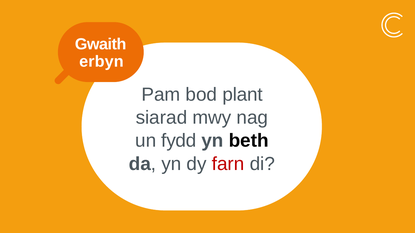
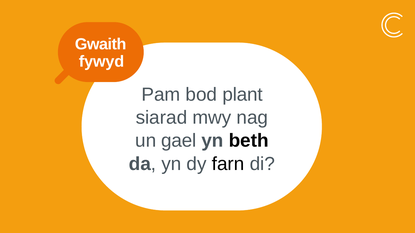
erbyn: erbyn -> fywyd
fydd: fydd -> gael
farn colour: red -> black
